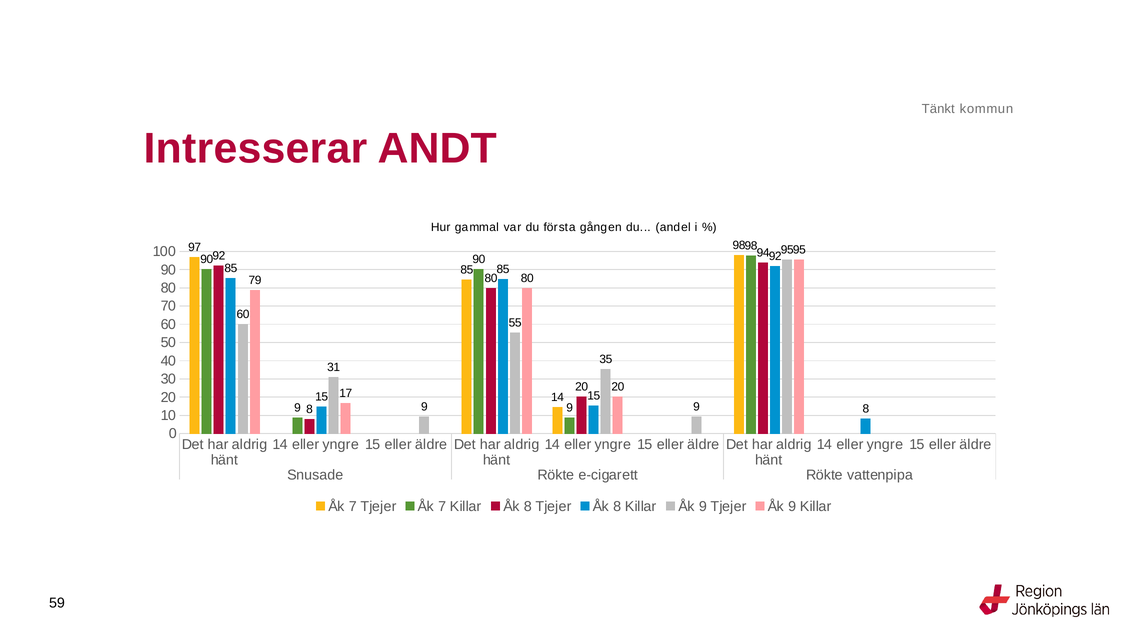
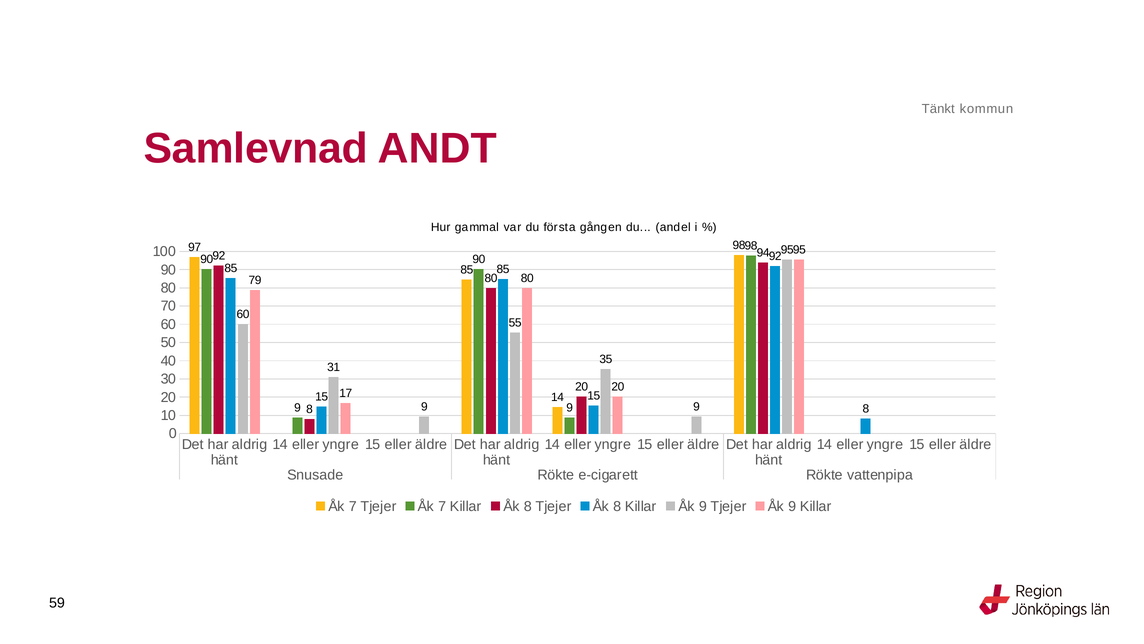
Intresserar: Intresserar -> Samlevnad
